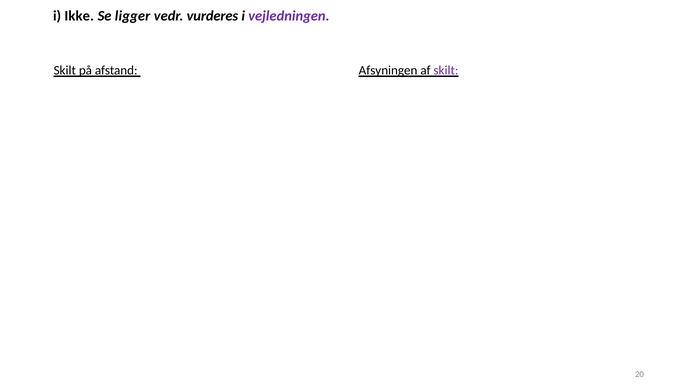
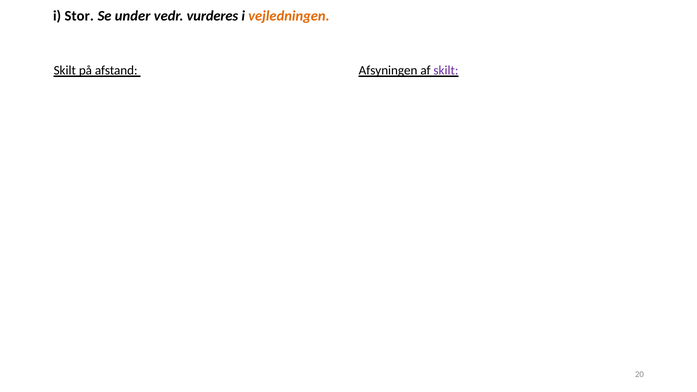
Ikke: Ikke -> Stor
ligger: ligger -> under
vejledningen colour: purple -> orange
